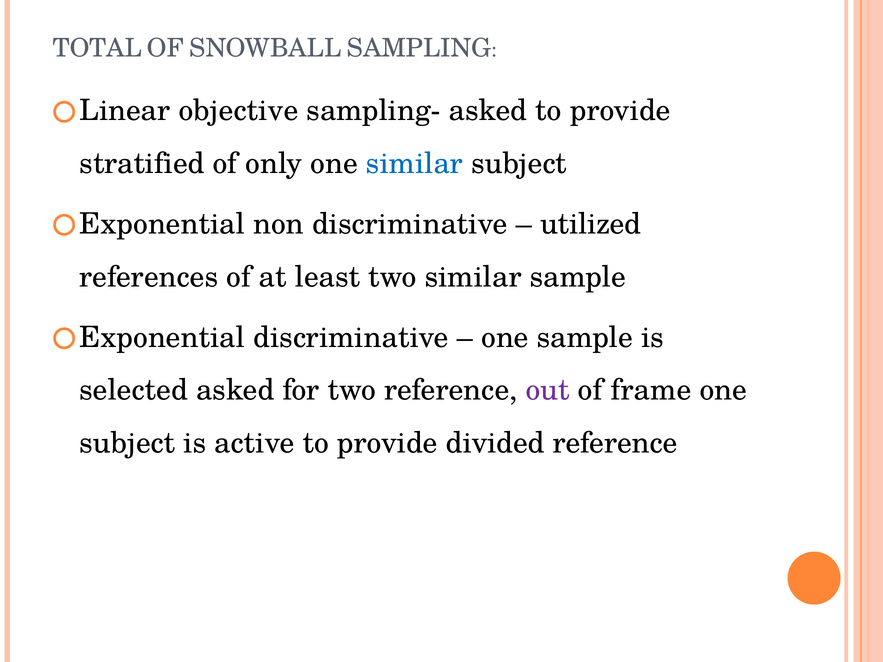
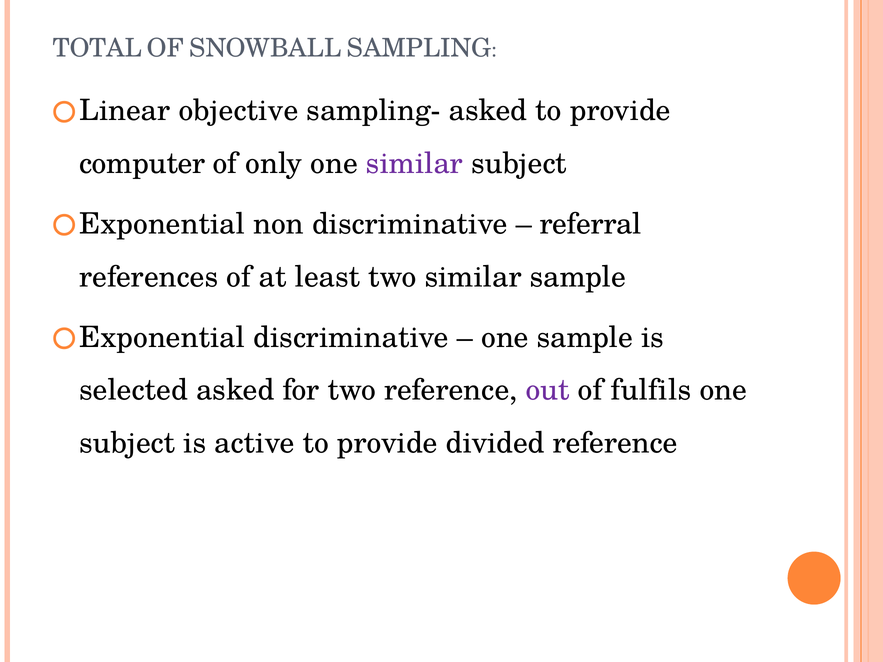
stratified: stratified -> computer
similar at (414, 164) colour: blue -> purple
utilized: utilized -> referral
frame: frame -> fulfils
